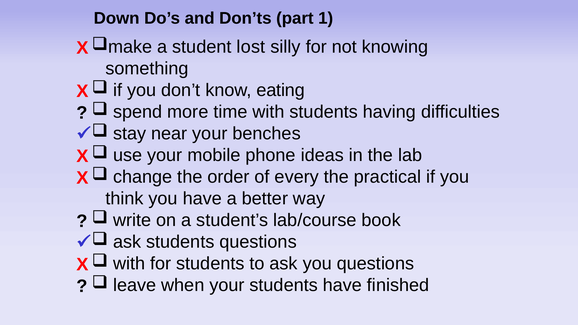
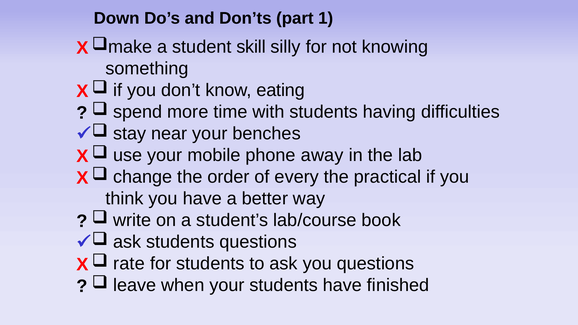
lost: lost -> skill
ideas: ideas -> away
with at (129, 264): with -> rate
